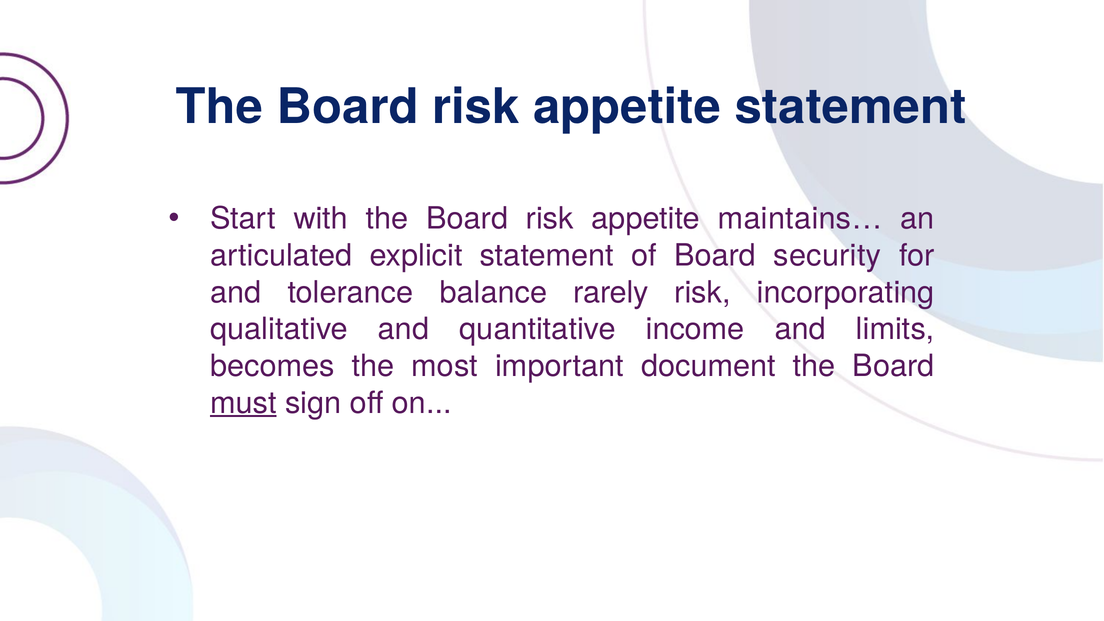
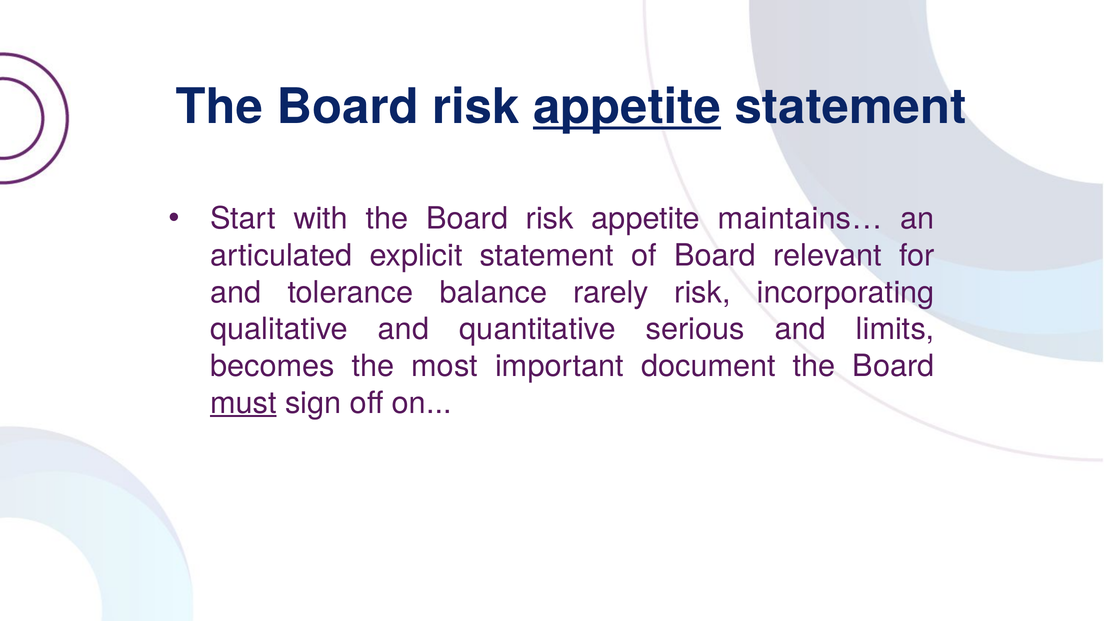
appetite at (627, 107) underline: none -> present
security: security -> relevant
income: income -> serious
